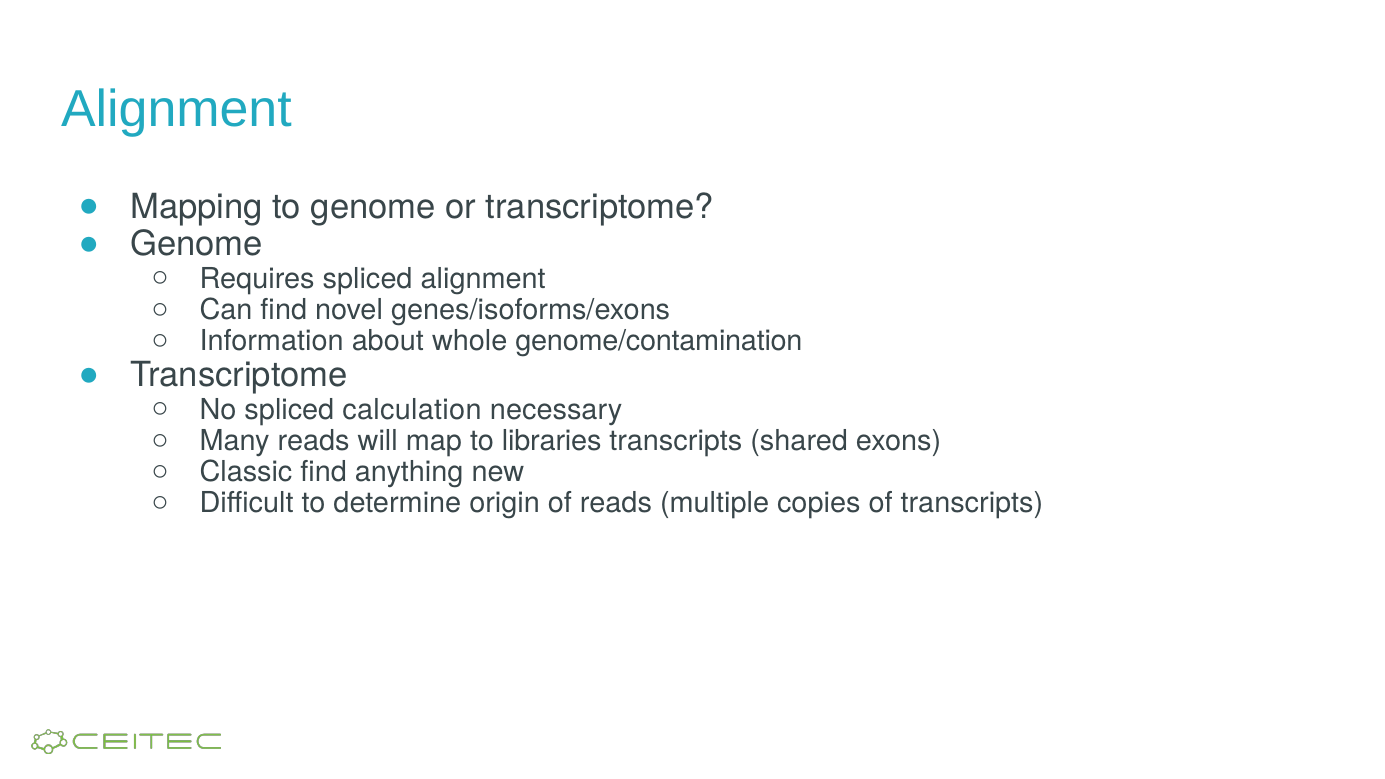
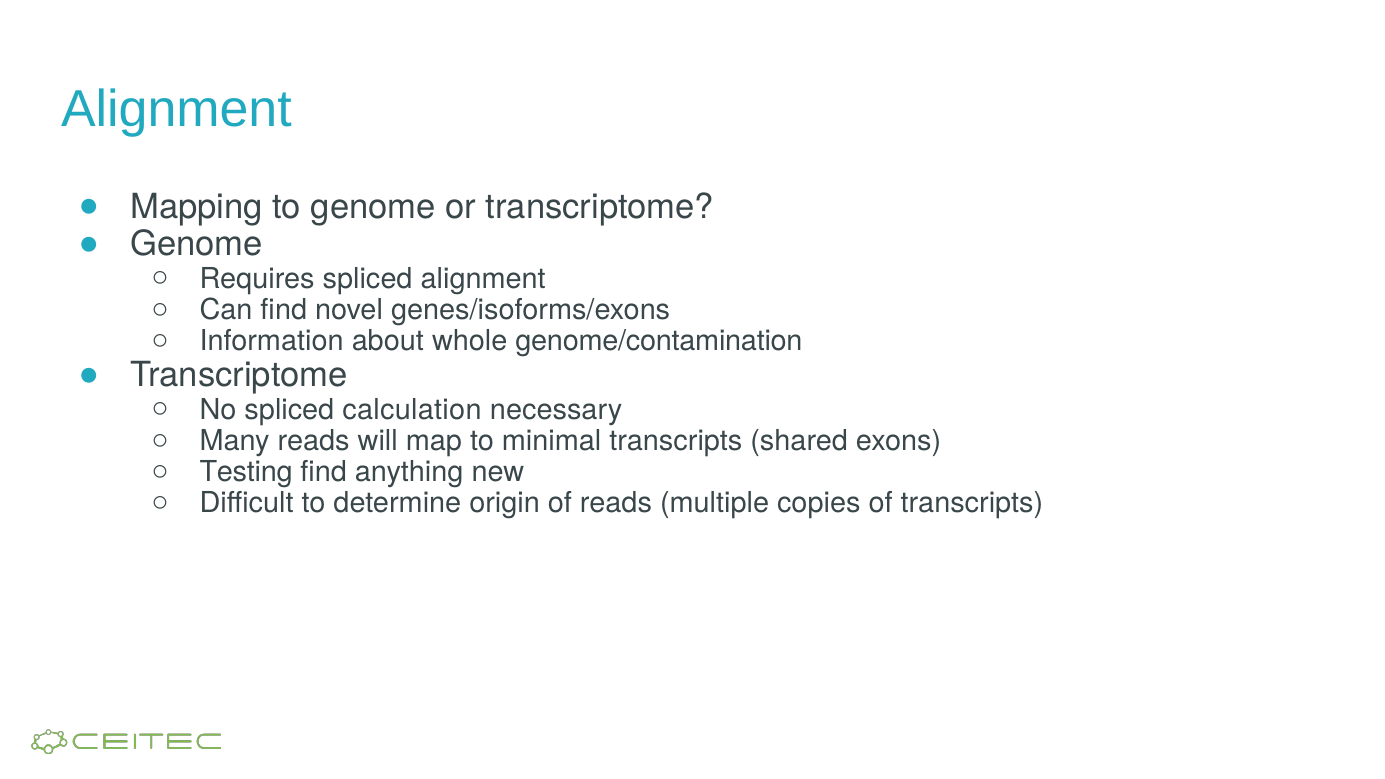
libraries: libraries -> minimal
Classic: Classic -> Testing
